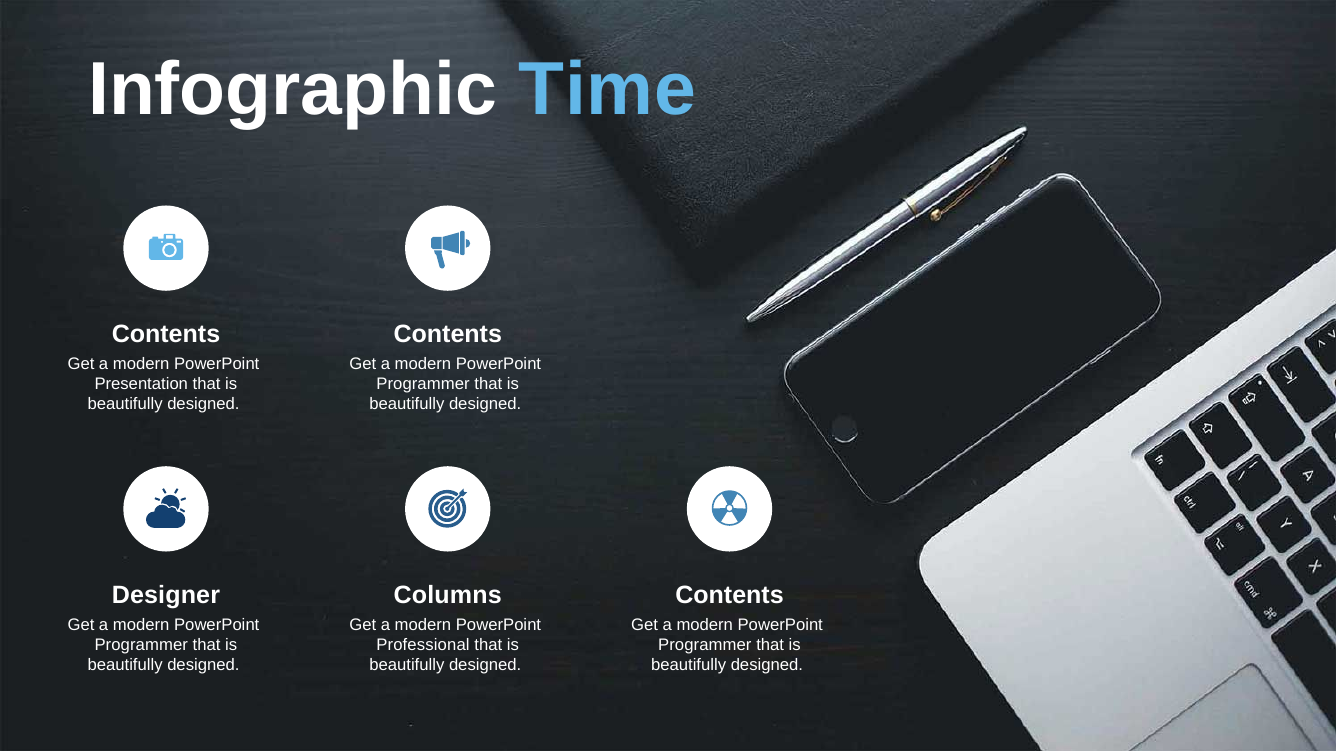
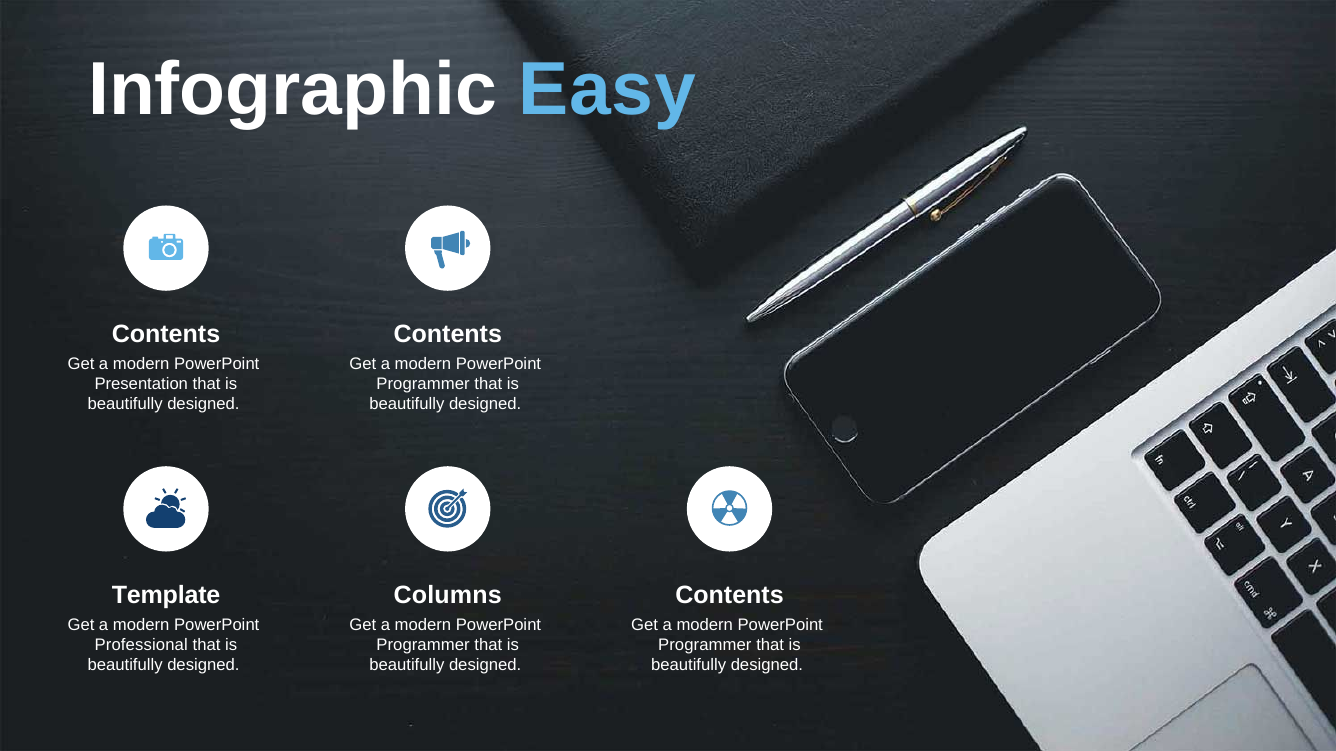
Time: Time -> Easy
Designer: Designer -> Template
Programmer at (141, 646): Programmer -> Professional
Professional at (423, 646): Professional -> Programmer
